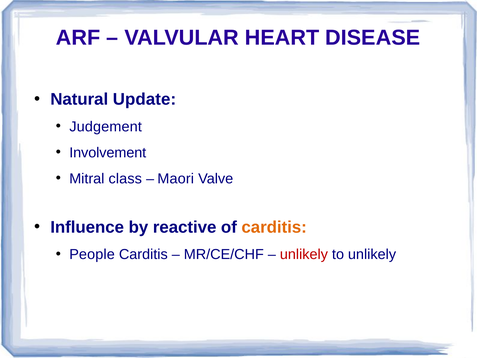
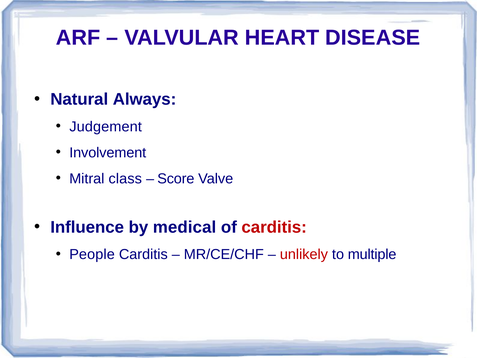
Update: Update -> Always
Maori: Maori -> Score
reactive: reactive -> medical
carditis at (274, 227) colour: orange -> red
to unlikely: unlikely -> multiple
